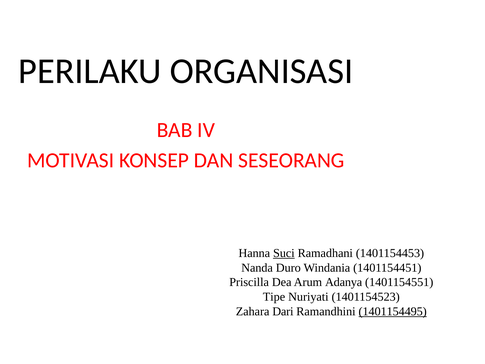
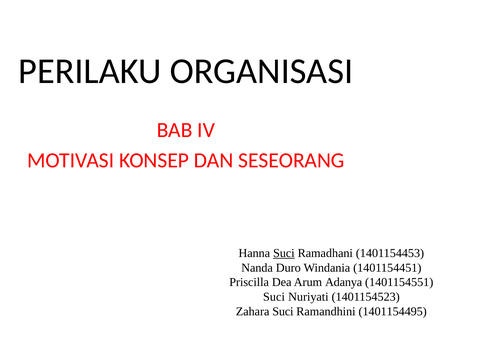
Tipe at (274, 297): Tipe -> Suci
Zahara Dari: Dari -> Suci
1401154495 underline: present -> none
